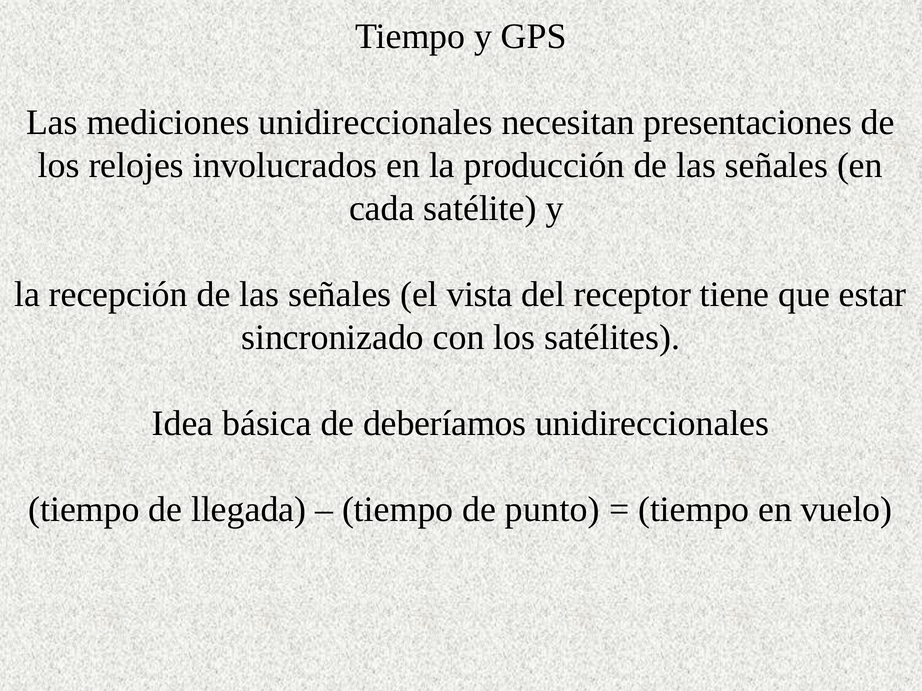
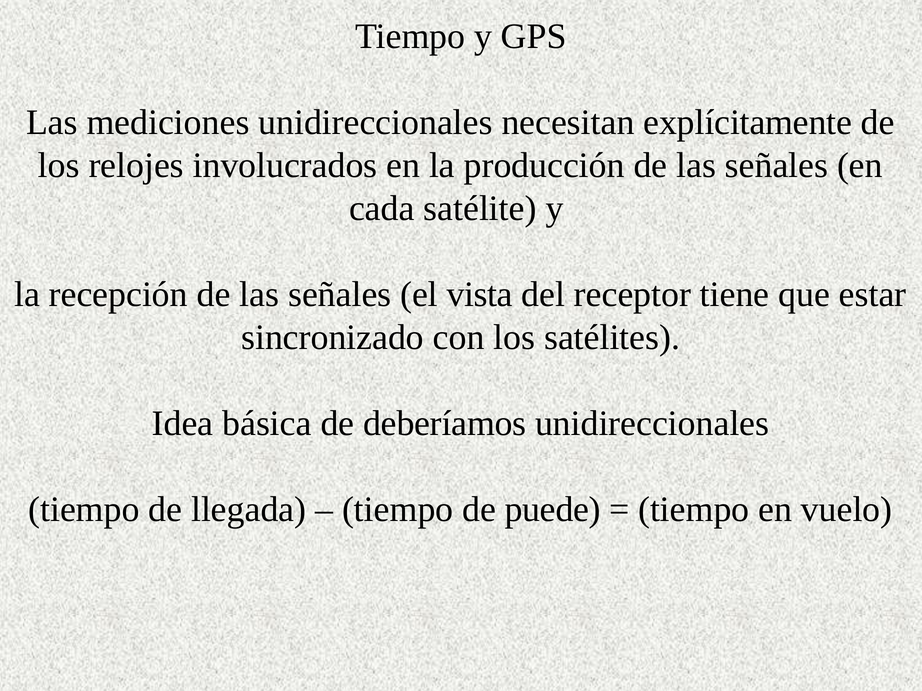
presentaciones: presentaciones -> explícitamente
punto: punto -> puede
